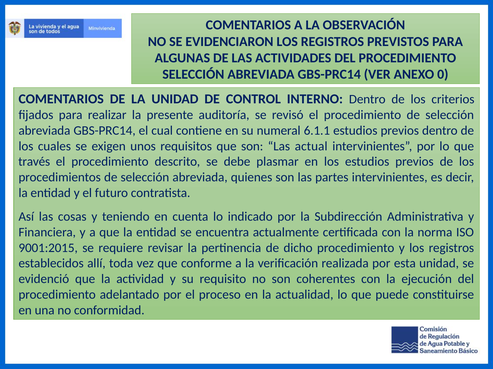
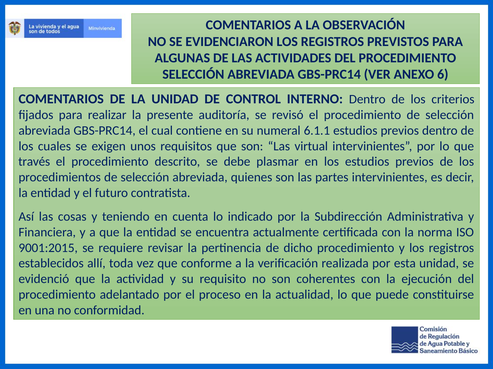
0: 0 -> 6
actual: actual -> virtual
